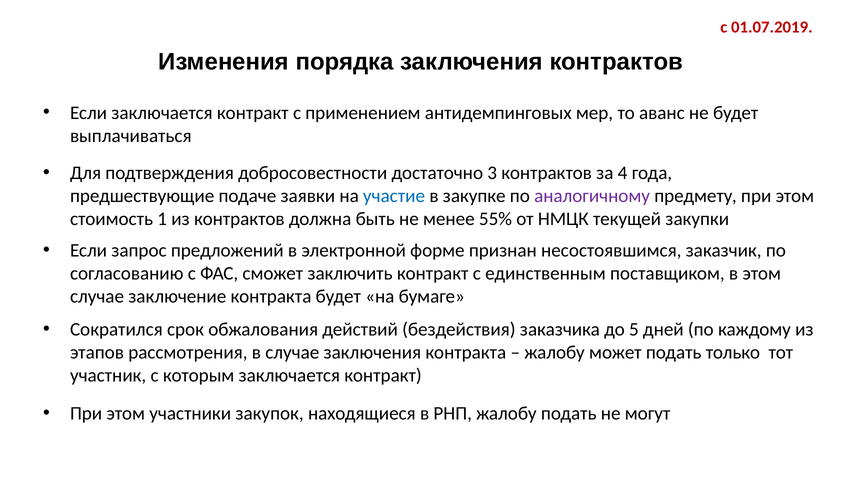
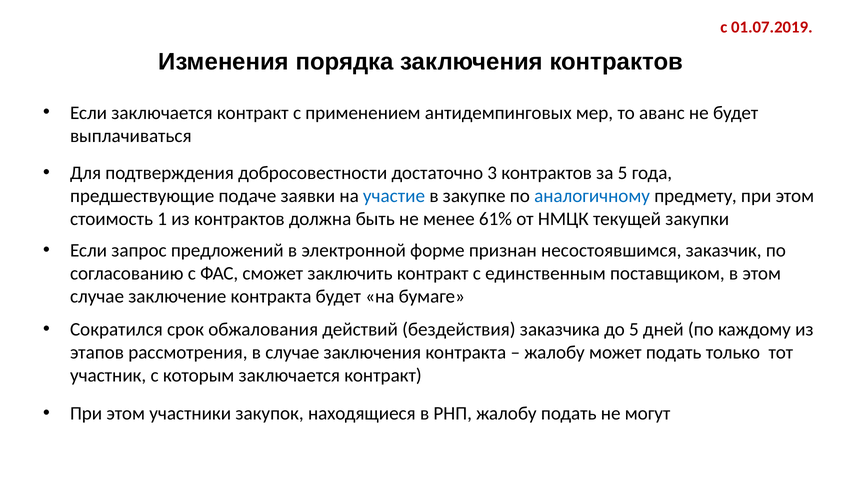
за 4: 4 -> 5
аналогичному colour: purple -> blue
55%: 55% -> 61%
